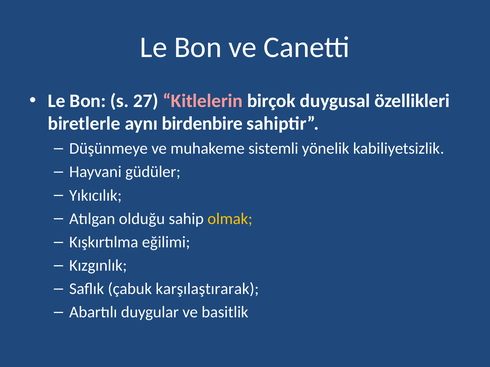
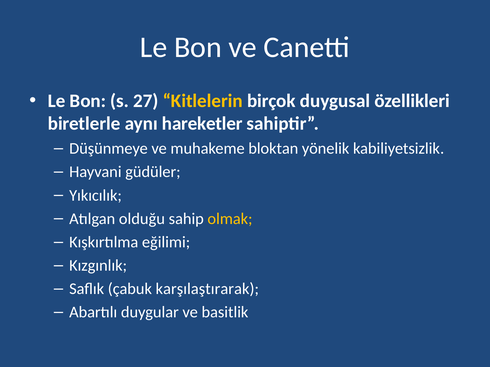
Kitlelerin colour: pink -> yellow
birdenbire: birdenbire -> hareketler
sistemli: sistemli -> bloktan
